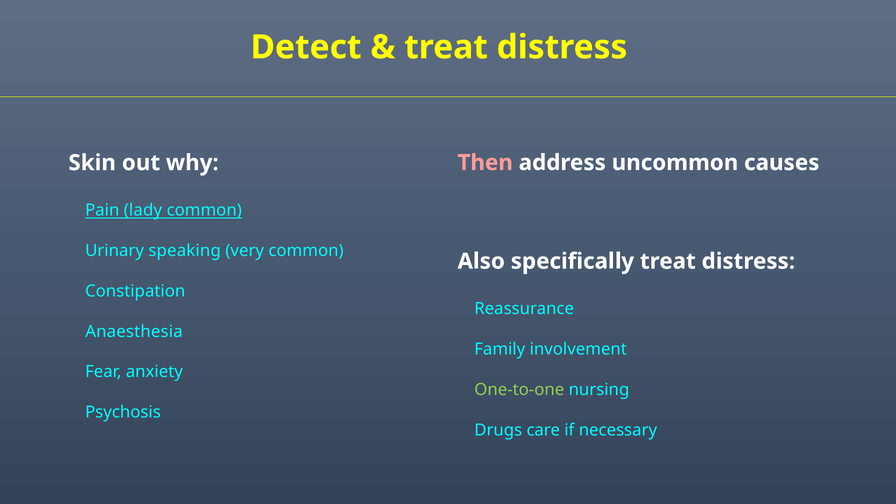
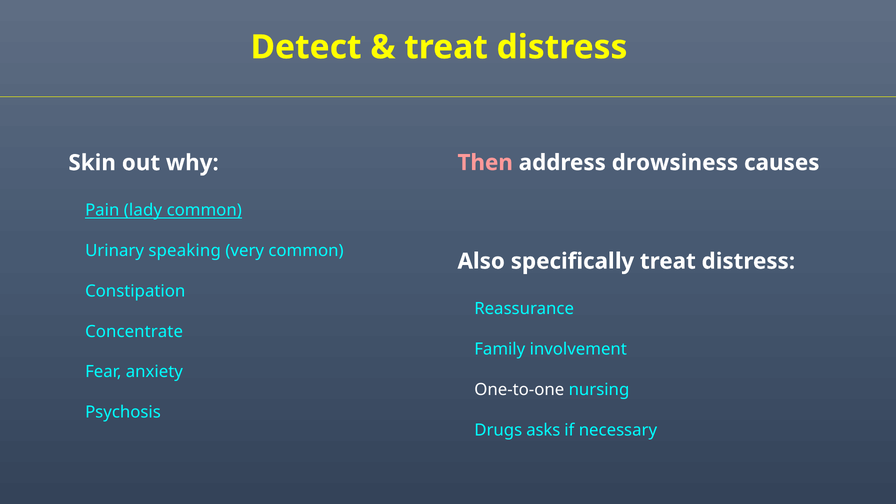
uncommon: uncommon -> drowsiness
Anaesthesia: Anaesthesia -> Concentrate
One-to-one colour: light green -> white
care: care -> asks
